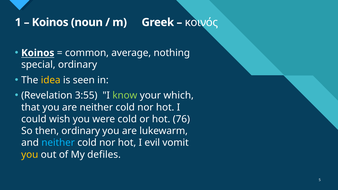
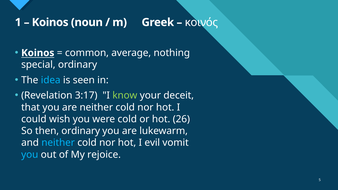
idea colour: yellow -> light blue
3:55: 3:55 -> 3:17
which: which -> deceit
76: 76 -> 26
you at (30, 155) colour: yellow -> light blue
defiles: defiles -> rejoice
